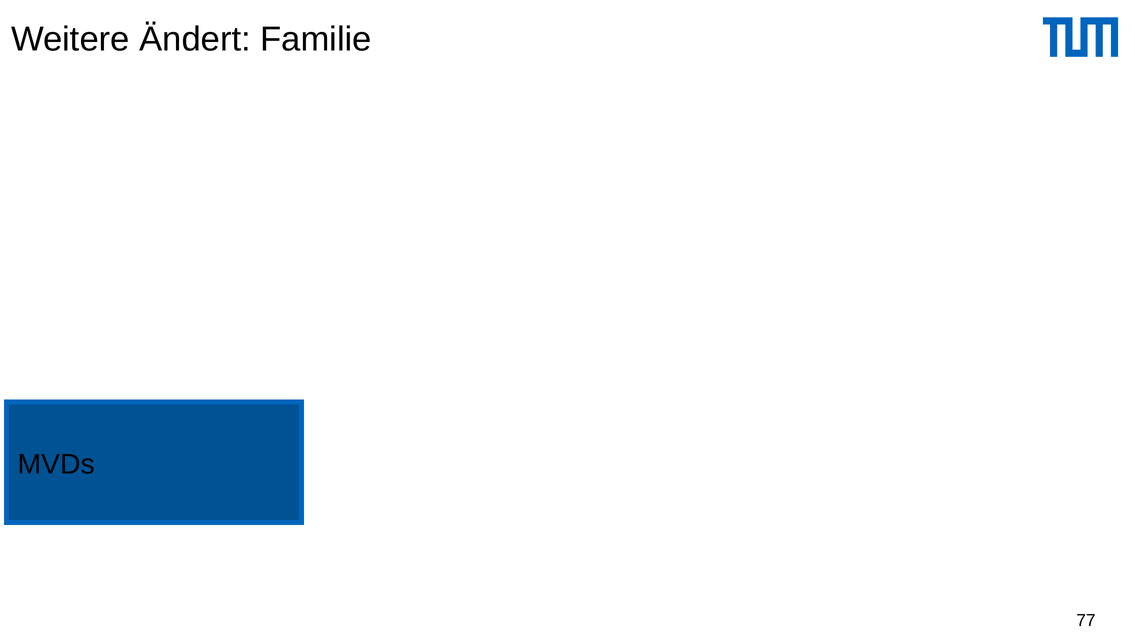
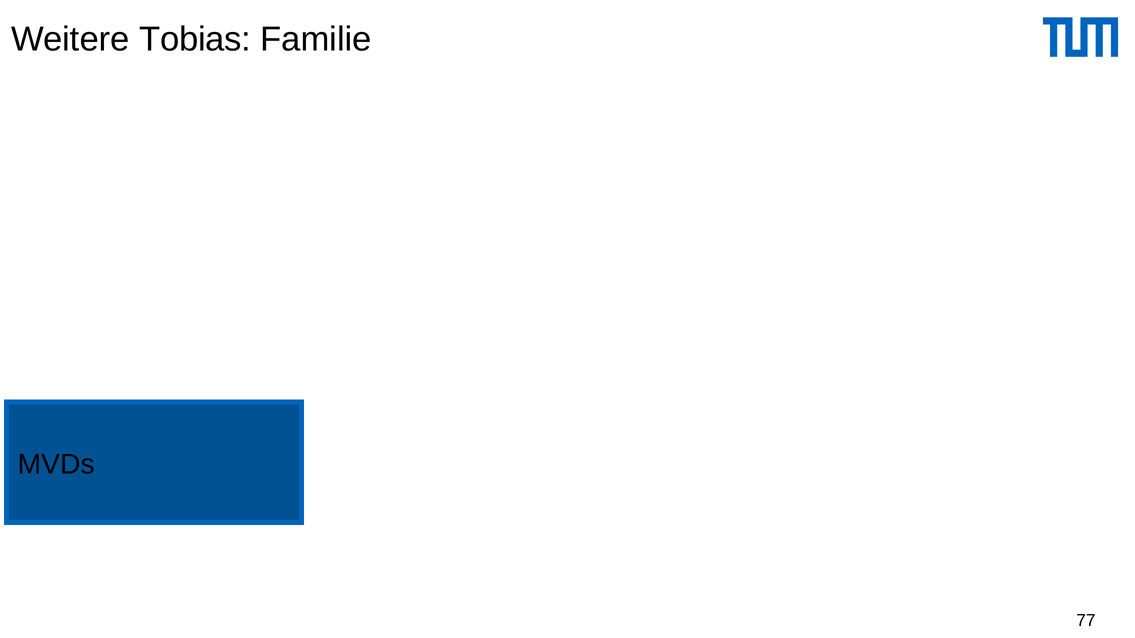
Ändert: Ändert -> Tobias
